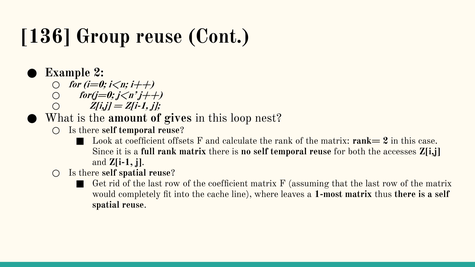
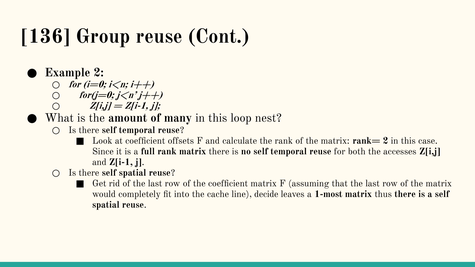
gives: gives -> many
where: where -> decide
